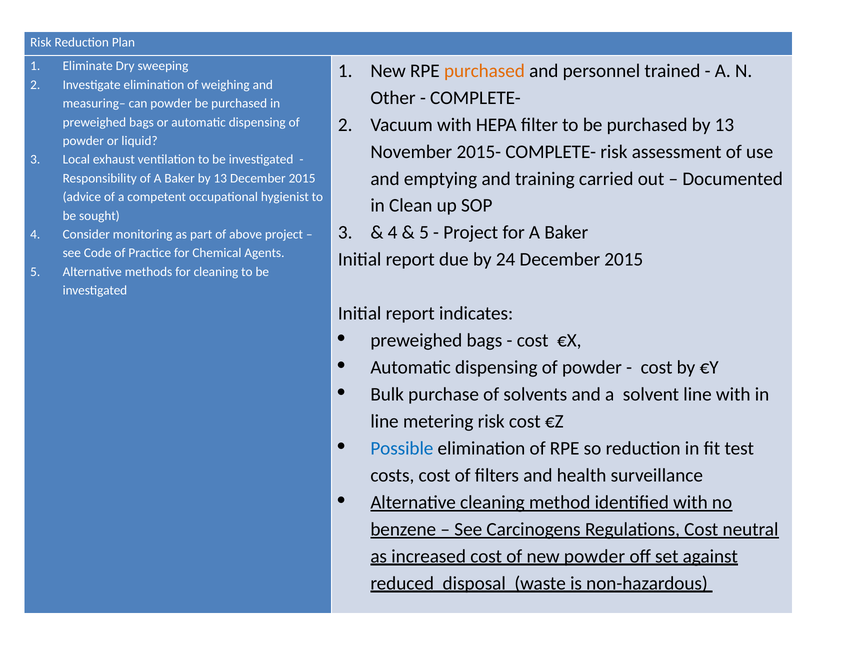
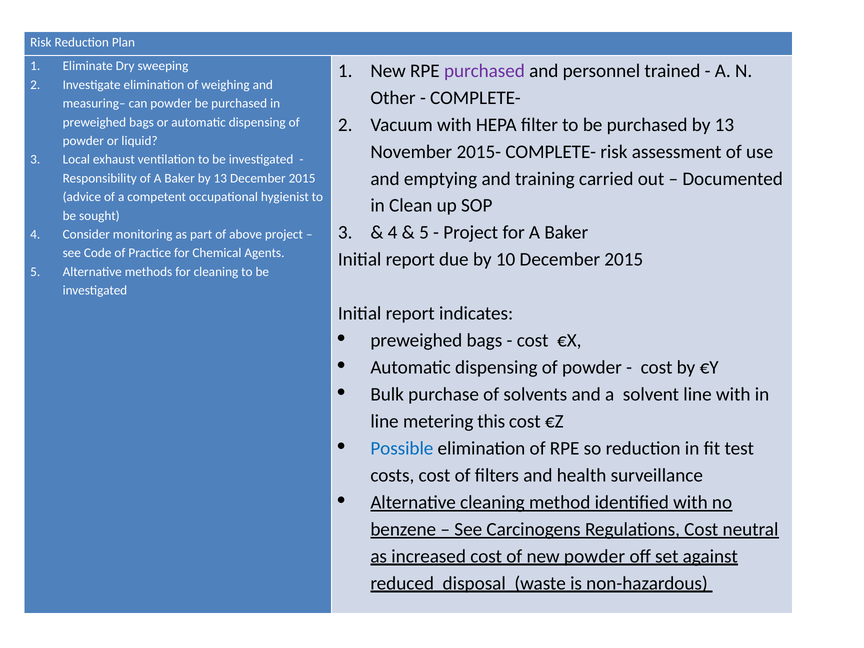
purchased at (484, 71) colour: orange -> purple
24: 24 -> 10
metering risk: risk -> this
